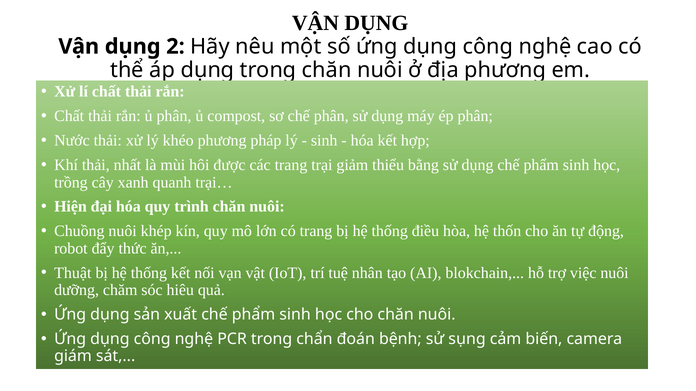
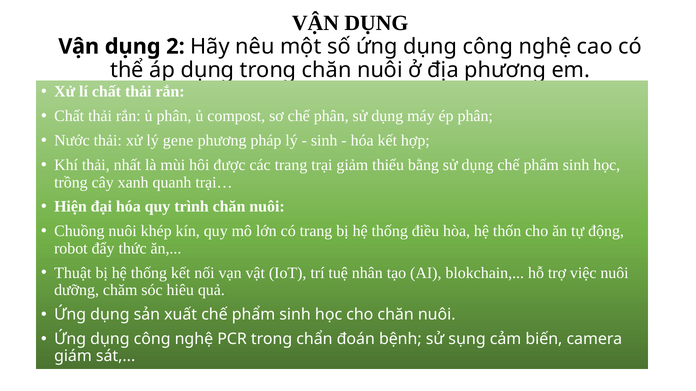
lý khéo: khéo -> gene
